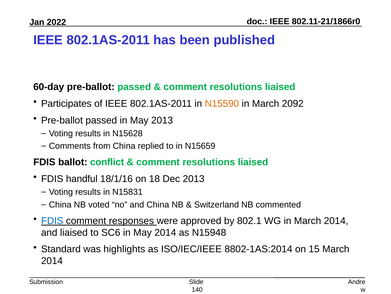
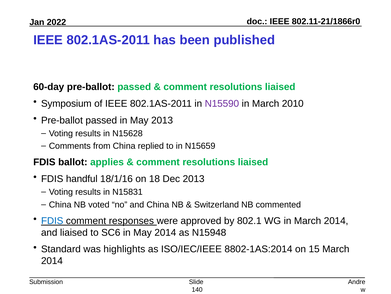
Participates: Participates -> Symposium
N15590 colour: orange -> purple
2092: 2092 -> 2010
conflict: conflict -> applies
